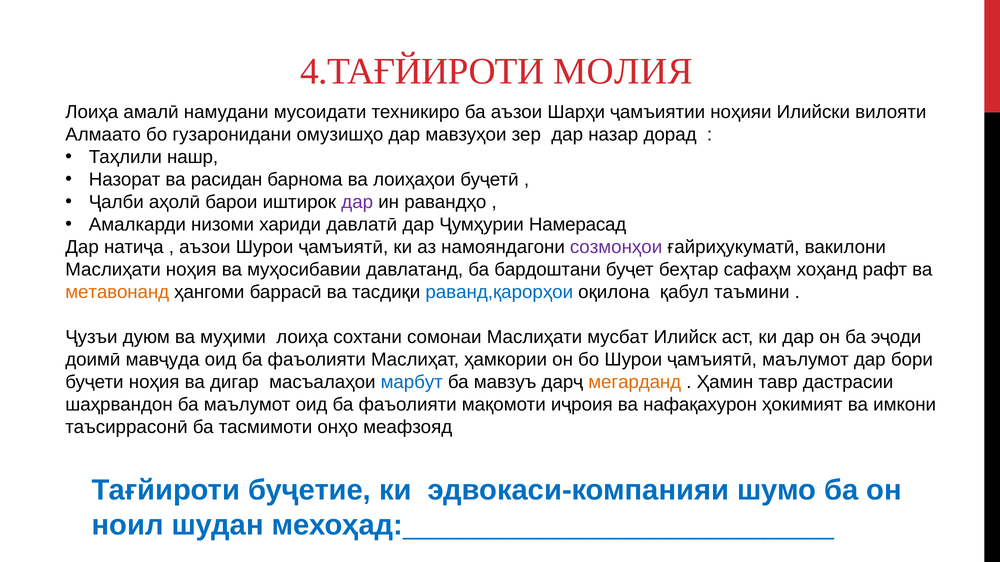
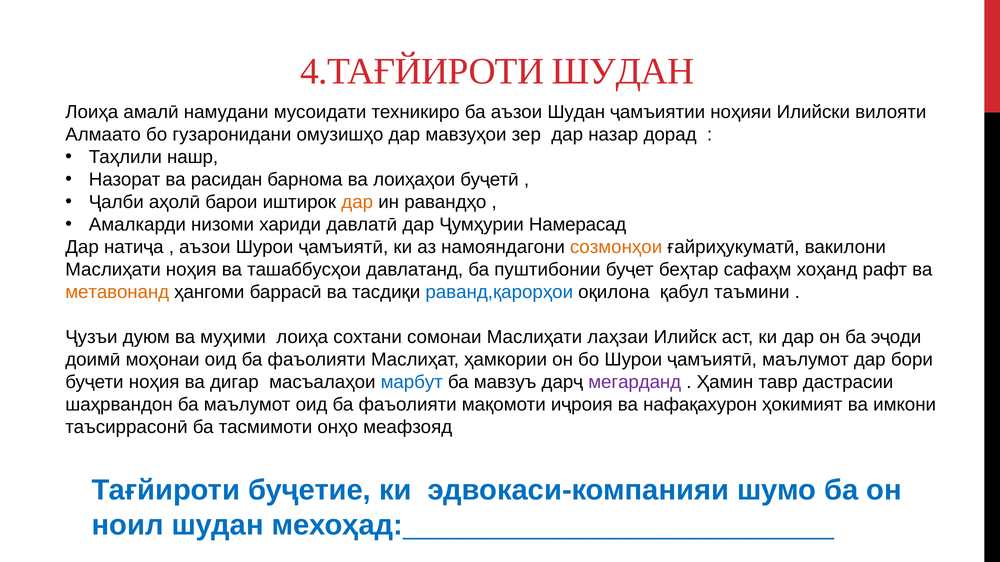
4.ТАҒЙИРОТИ МОЛИЯ: МОЛИЯ -> ШУДАН
аъзои Шарҳи: Шарҳи -> Шудан
дар at (357, 202) colour: purple -> orange
созмонҳои colour: purple -> orange
муҳосибавии: муҳосибавии -> ташаббусҳои
бардоштани: бардоштани -> пуштибонии
мусбат: мусбат -> лаҳзаи
мавҷуда: мавҷуда -> моҳонаи
мегарданд colour: orange -> purple
